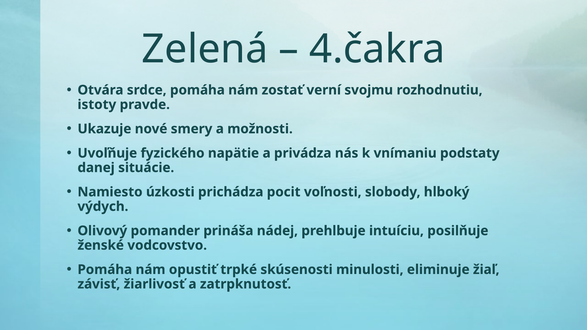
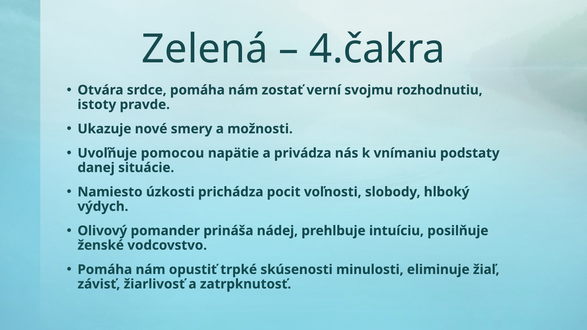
fyzického: fyzického -> pomocou
